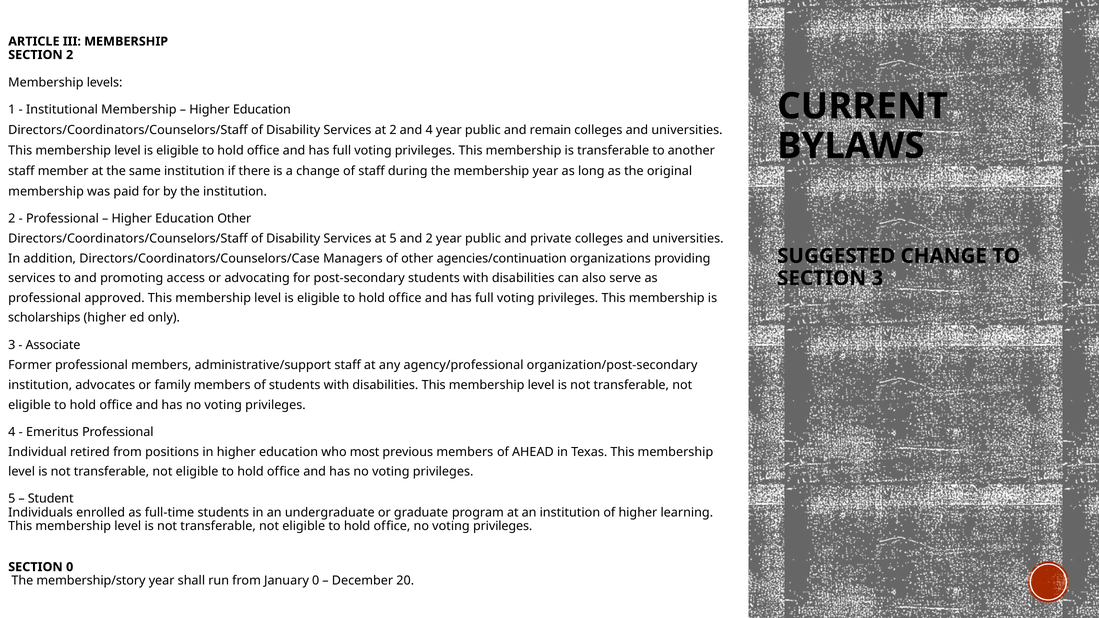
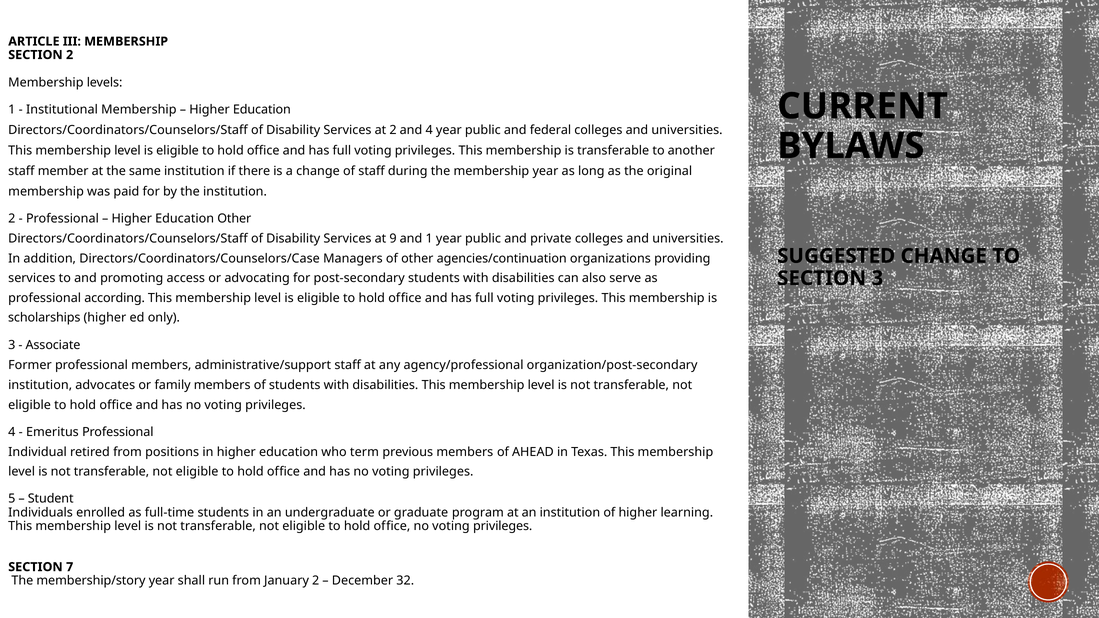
remain: remain -> federal
at 5: 5 -> 9
and 2: 2 -> 1
approved: approved -> according
most: most -> term
SECTION 0: 0 -> 7
January 0: 0 -> 2
20: 20 -> 32
